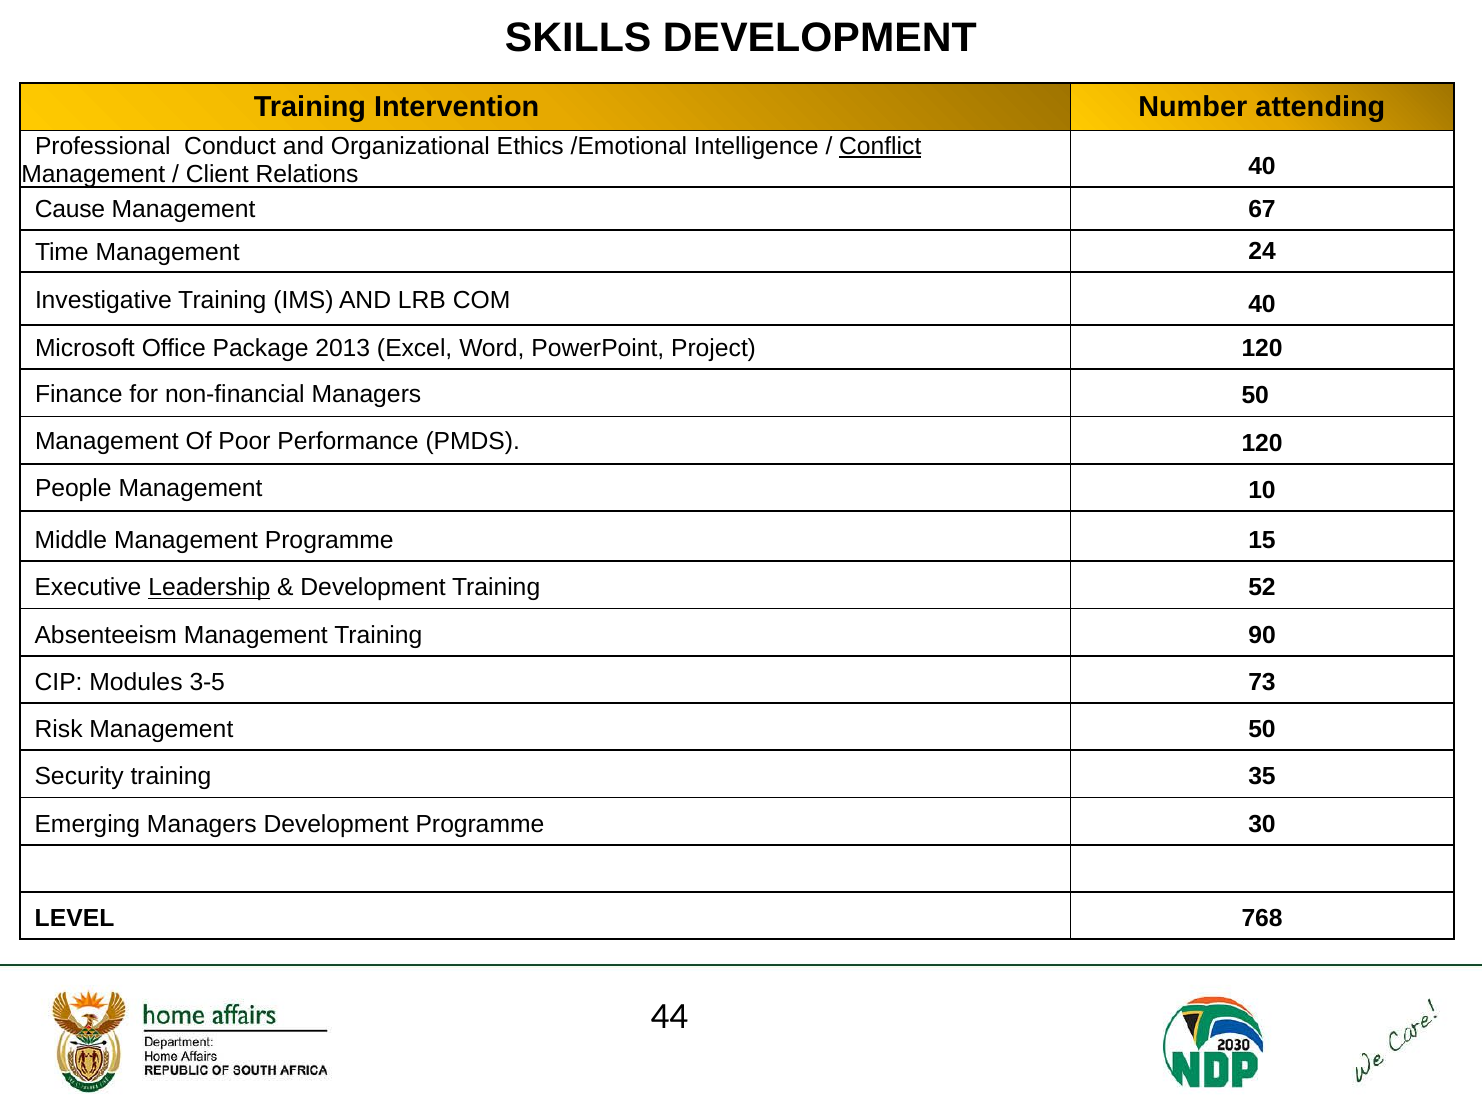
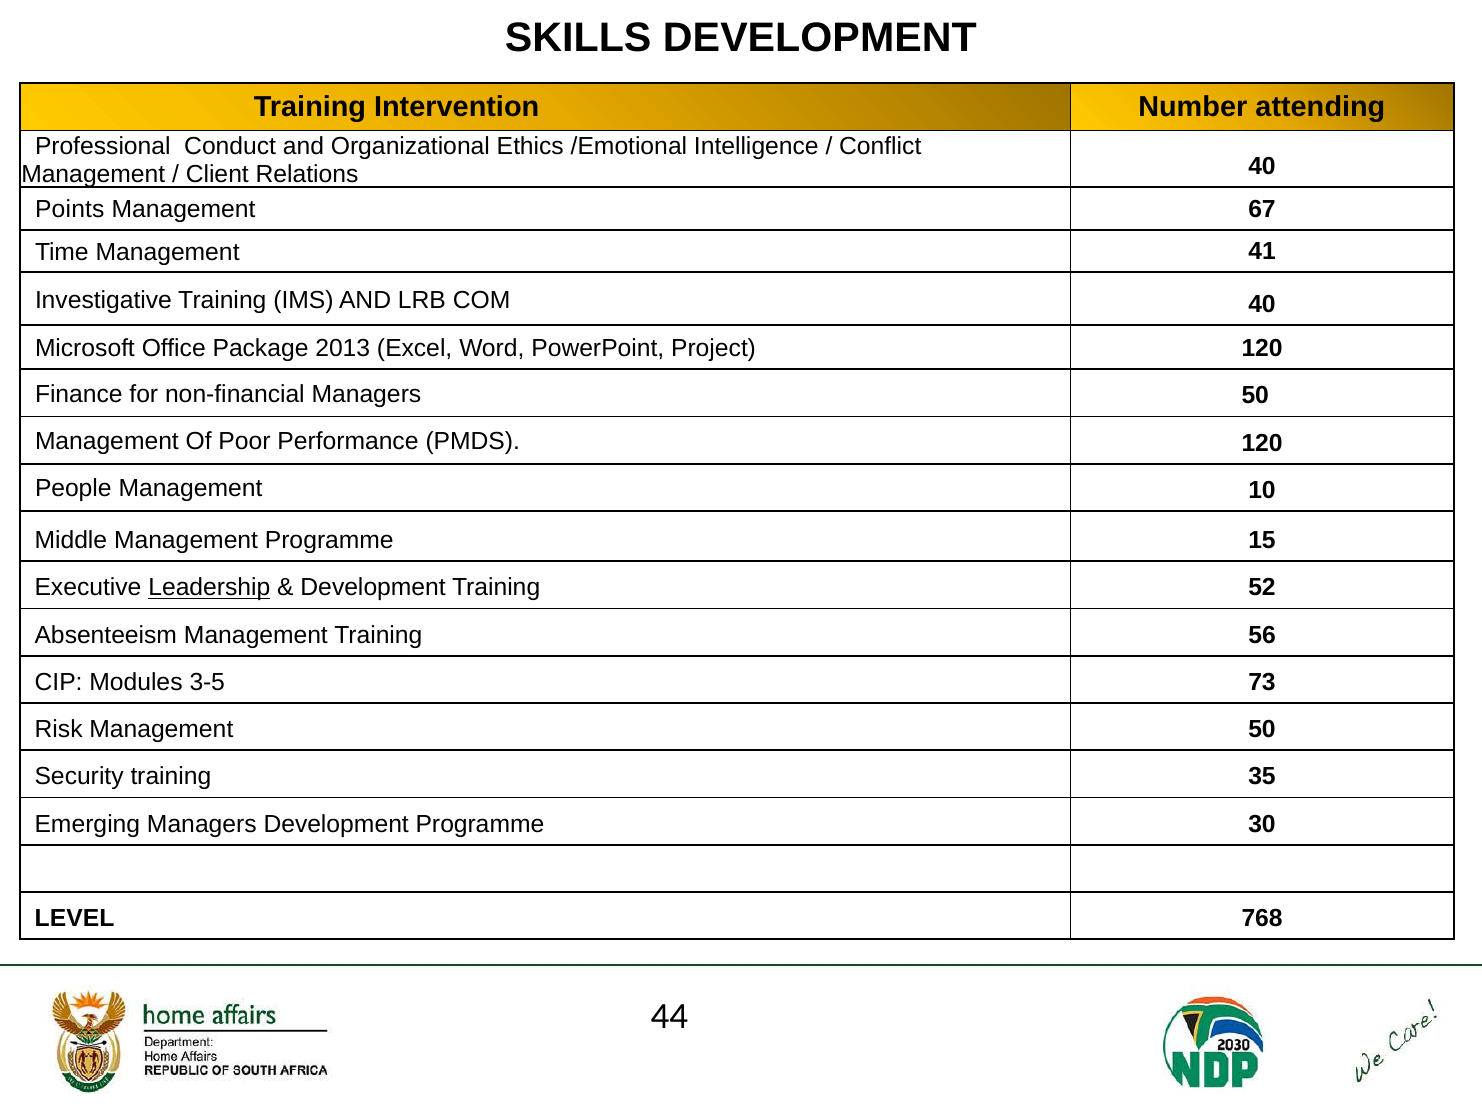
Conflict underline: present -> none
Cause: Cause -> Points
24: 24 -> 41
90: 90 -> 56
